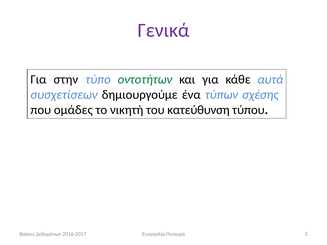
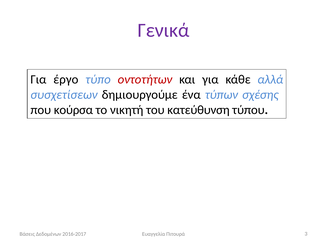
στην: στην -> έργο
οντοτήτων colour: green -> red
αυτά: αυτά -> αλλά
ομάδες: ομάδες -> κούρσα
